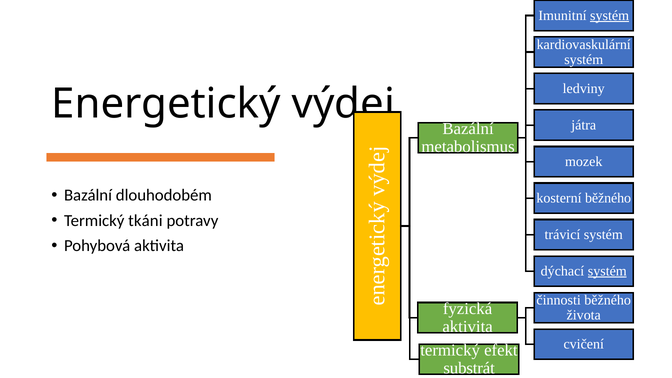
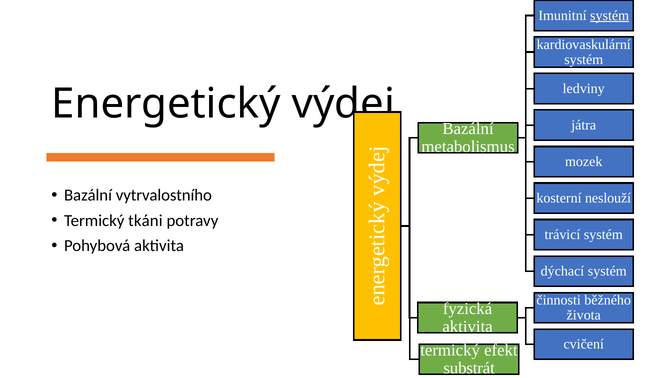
dlouhodobém: dlouhodobém -> vytrvalostního
kosterní běžného: běžného -> neslouží
systém at (607, 271) underline: present -> none
